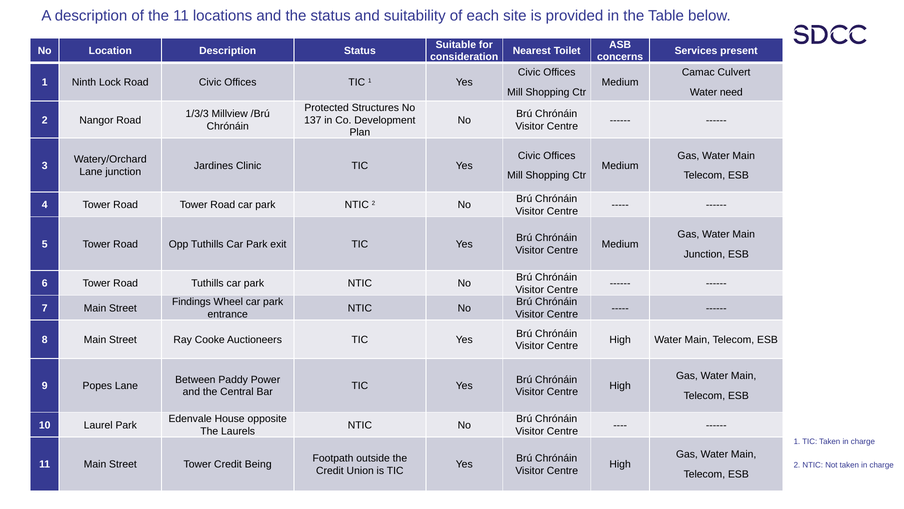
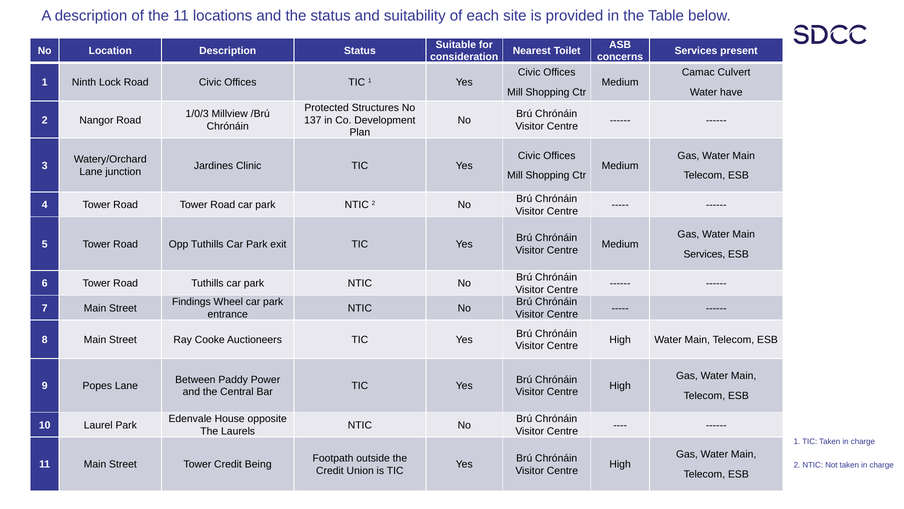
need: need -> have
1/3/3: 1/3/3 -> 1/0/3
Junction at (704, 254): Junction -> Services
